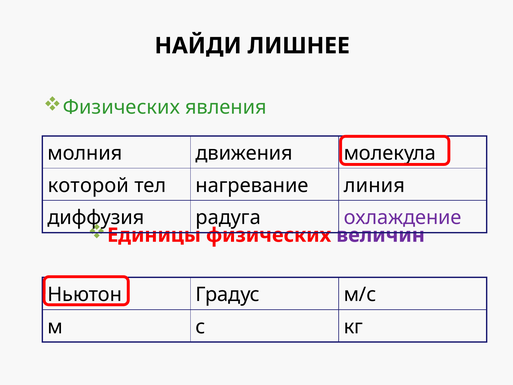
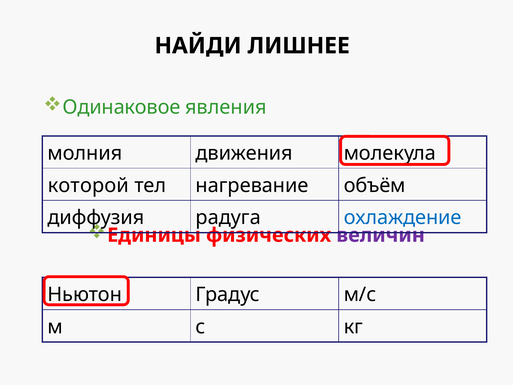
Физических at (121, 107): Физических -> Одинаковое
линия: линия -> объём
охлаждение colour: purple -> blue
